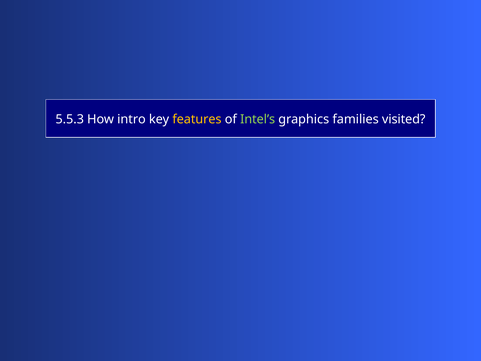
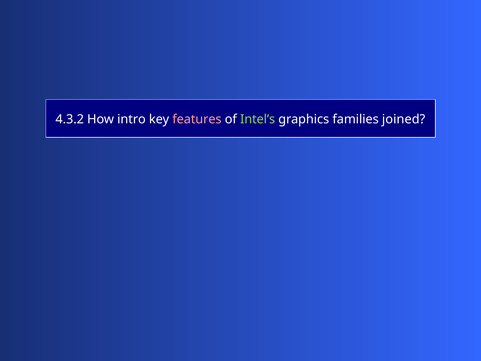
5.5.3: 5.5.3 -> 4.3.2
features colour: yellow -> pink
visited: visited -> joined
